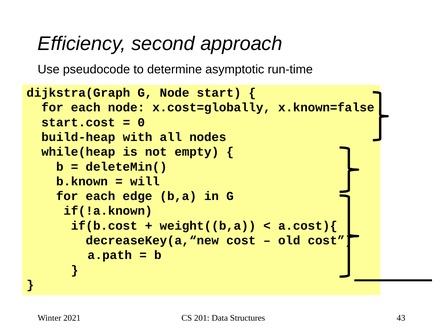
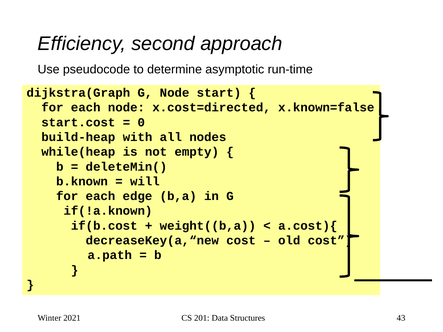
x.cost=globally: x.cost=globally -> x.cost=directed
